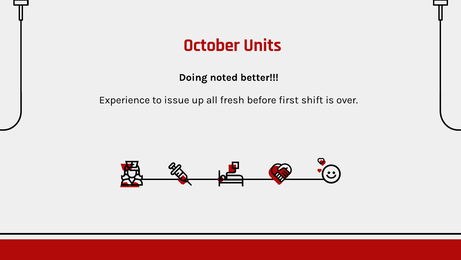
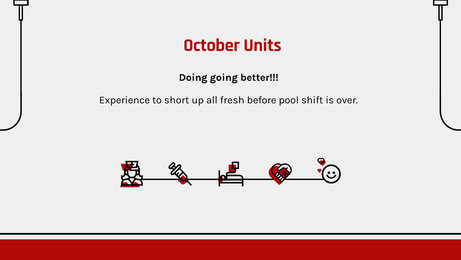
noted: noted -> going
issue: issue -> short
first: first -> pool
